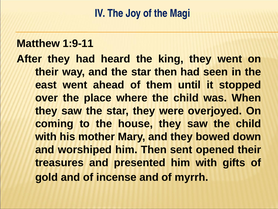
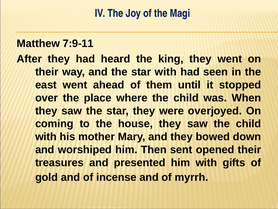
1:9-11: 1:9-11 -> 7:9-11
star then: then -> with
